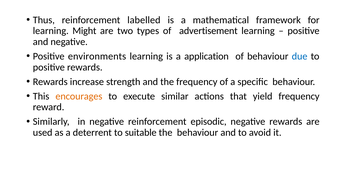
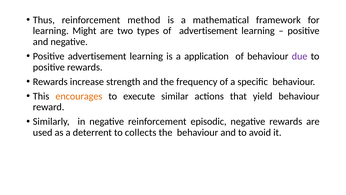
labelled: labelled -> method
Positive environments: environments -> advertisement
due colour: blue -> purple
yield frequency: frequency -> behaviour
suitable: suitable -> collects
